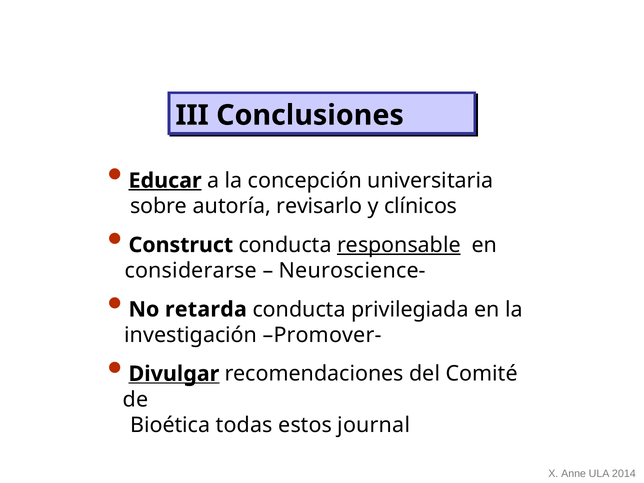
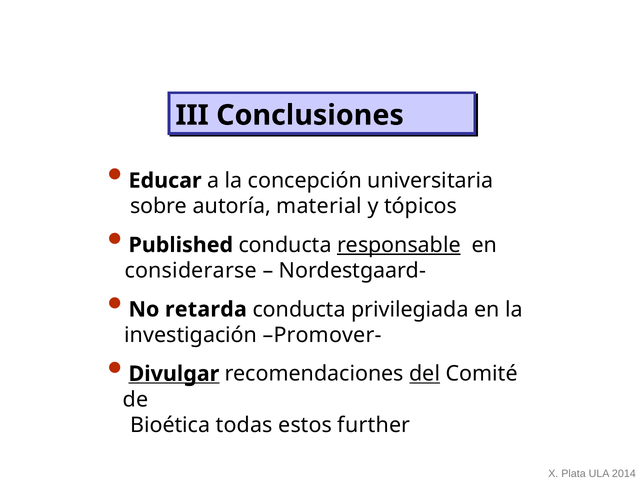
Educar underline: present -> none
revisarlo: revisarlo -> material
clínicos: clínicos -> tópicos
Construct: Construct -> Published
Neuroscience-: Neuroscience- -> Nordestgaard-
del underline: none -> present
journal: journal -> further
Anne: Anne -> Plata
